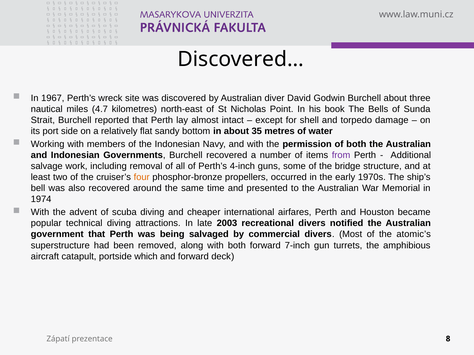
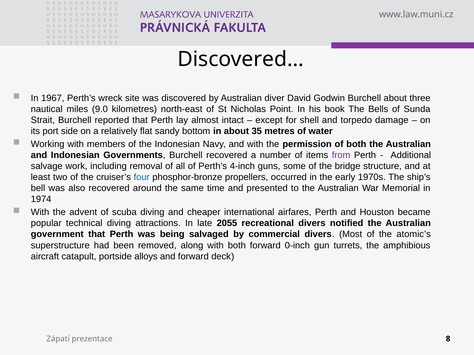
4.7: 4.7 -> 9.0
four colour: orange -> blue
2003: 2003 -> 2055
7-inch: 7-inch -> 0-inch
which: which -> alloys
